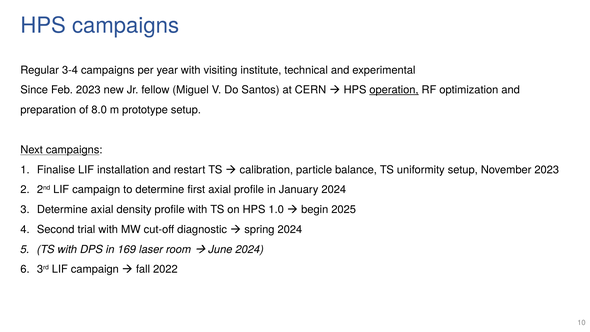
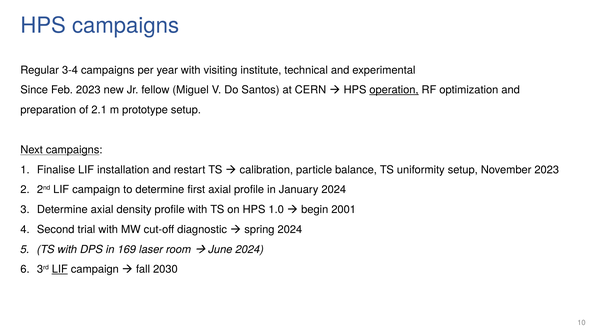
8.0: 8.0 -> 2.1
2025: 2025 -> 2001
LIF at (60, 269) underline: none -> present
2022: 2022 -> 2030
